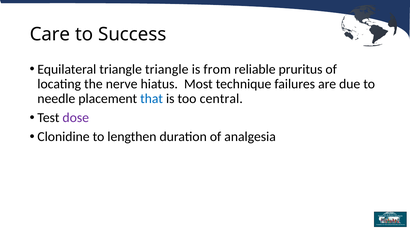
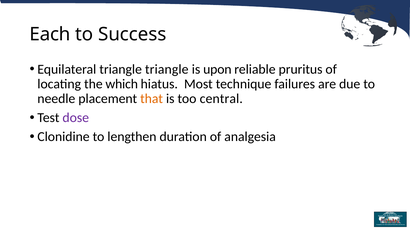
Care: Care -> Each
from: from -> upon
nerve: nerve -> which
that colour: blue -> orange
